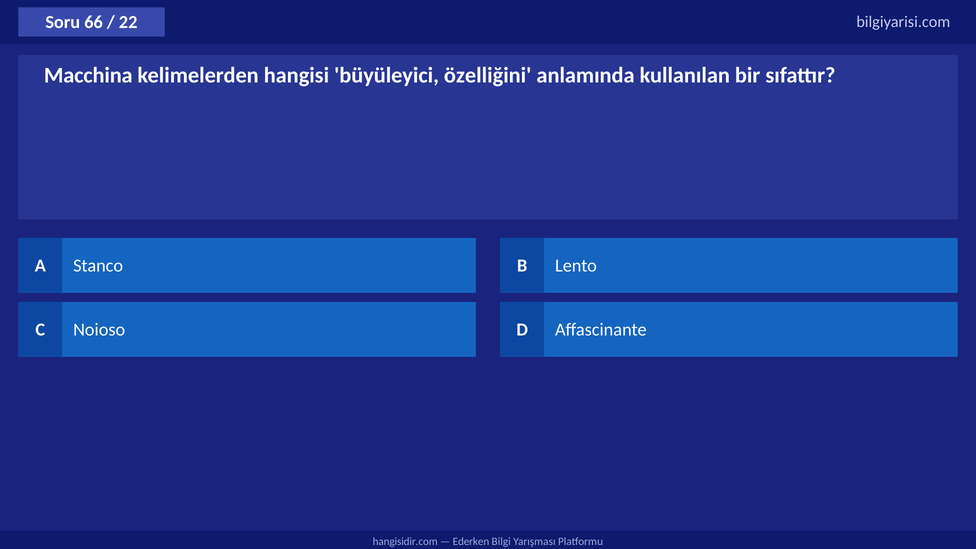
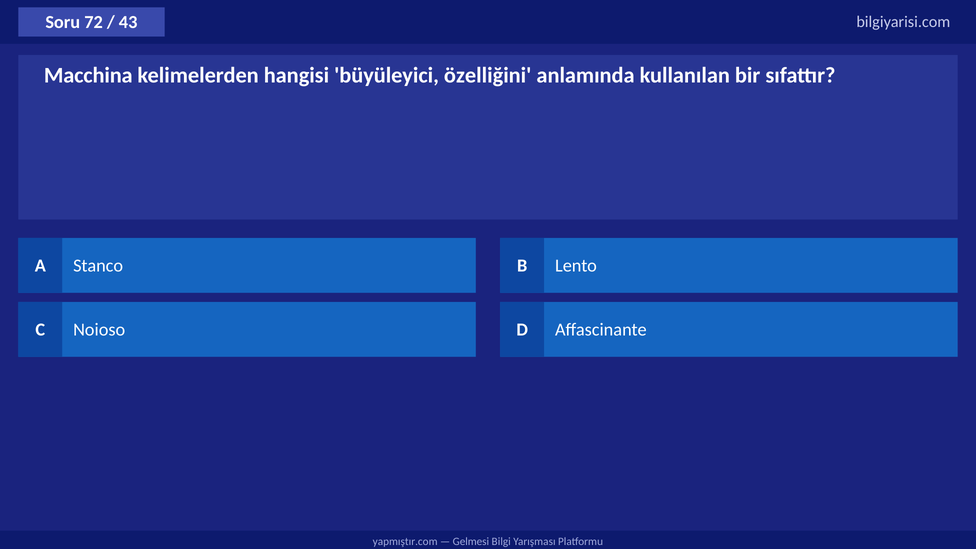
66: 66 -> 72
22: 22 -> 43
hangisidir.com: hangisidir.com -> yapmıştır.com
Ederken: Ederken -> Gelmesi
